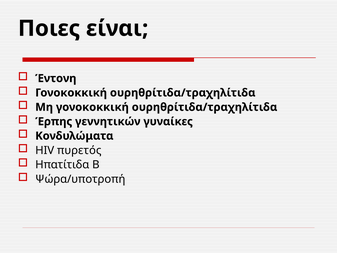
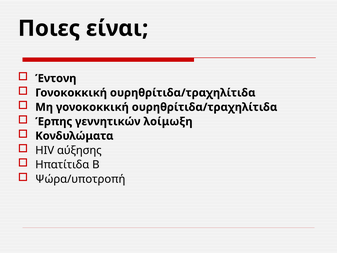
γυναίκες: γυναίκες -> λοίμωξη
πυρετός: πυρετός -> αύξησης
